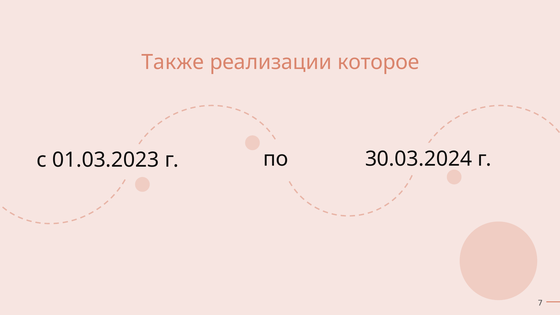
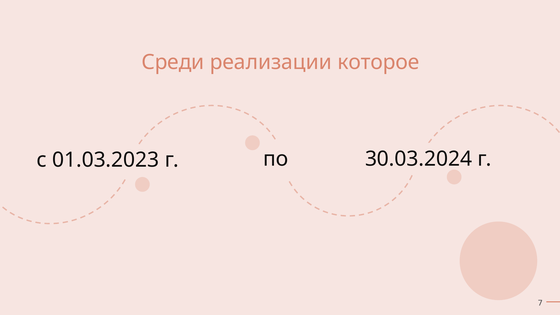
Также: Также -> Среди
